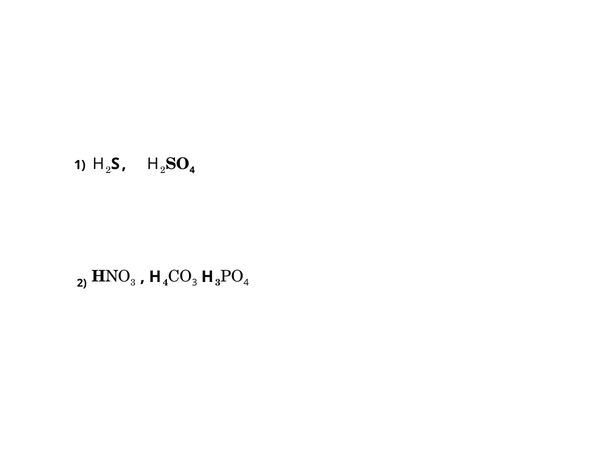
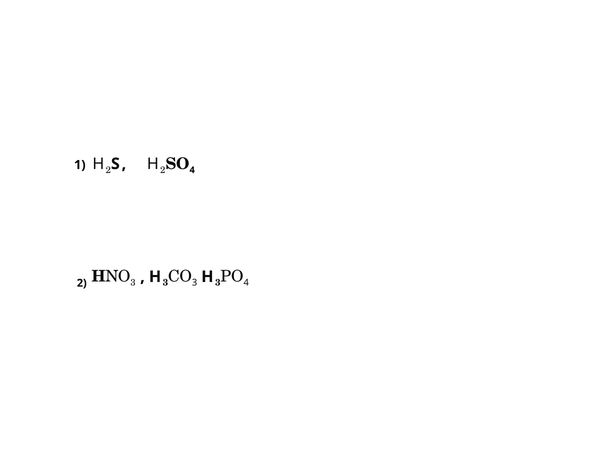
4 at (165, 283): 4 -> 3
